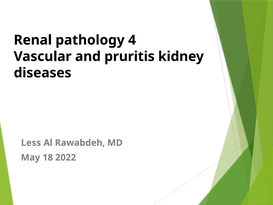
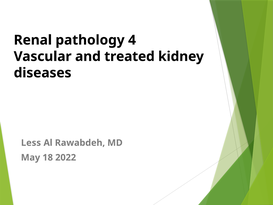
pruritis: pruritis -> treated
